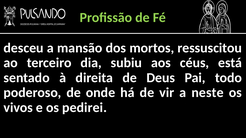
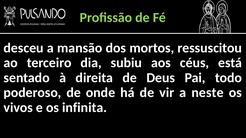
pedirei: pedirei -> infinita
